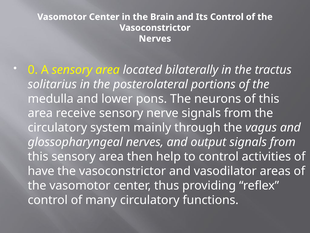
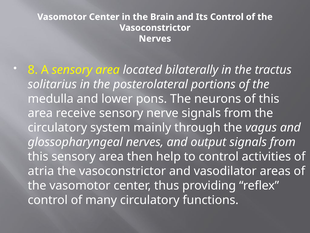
0: 0 -> 8
have: have -> atria
